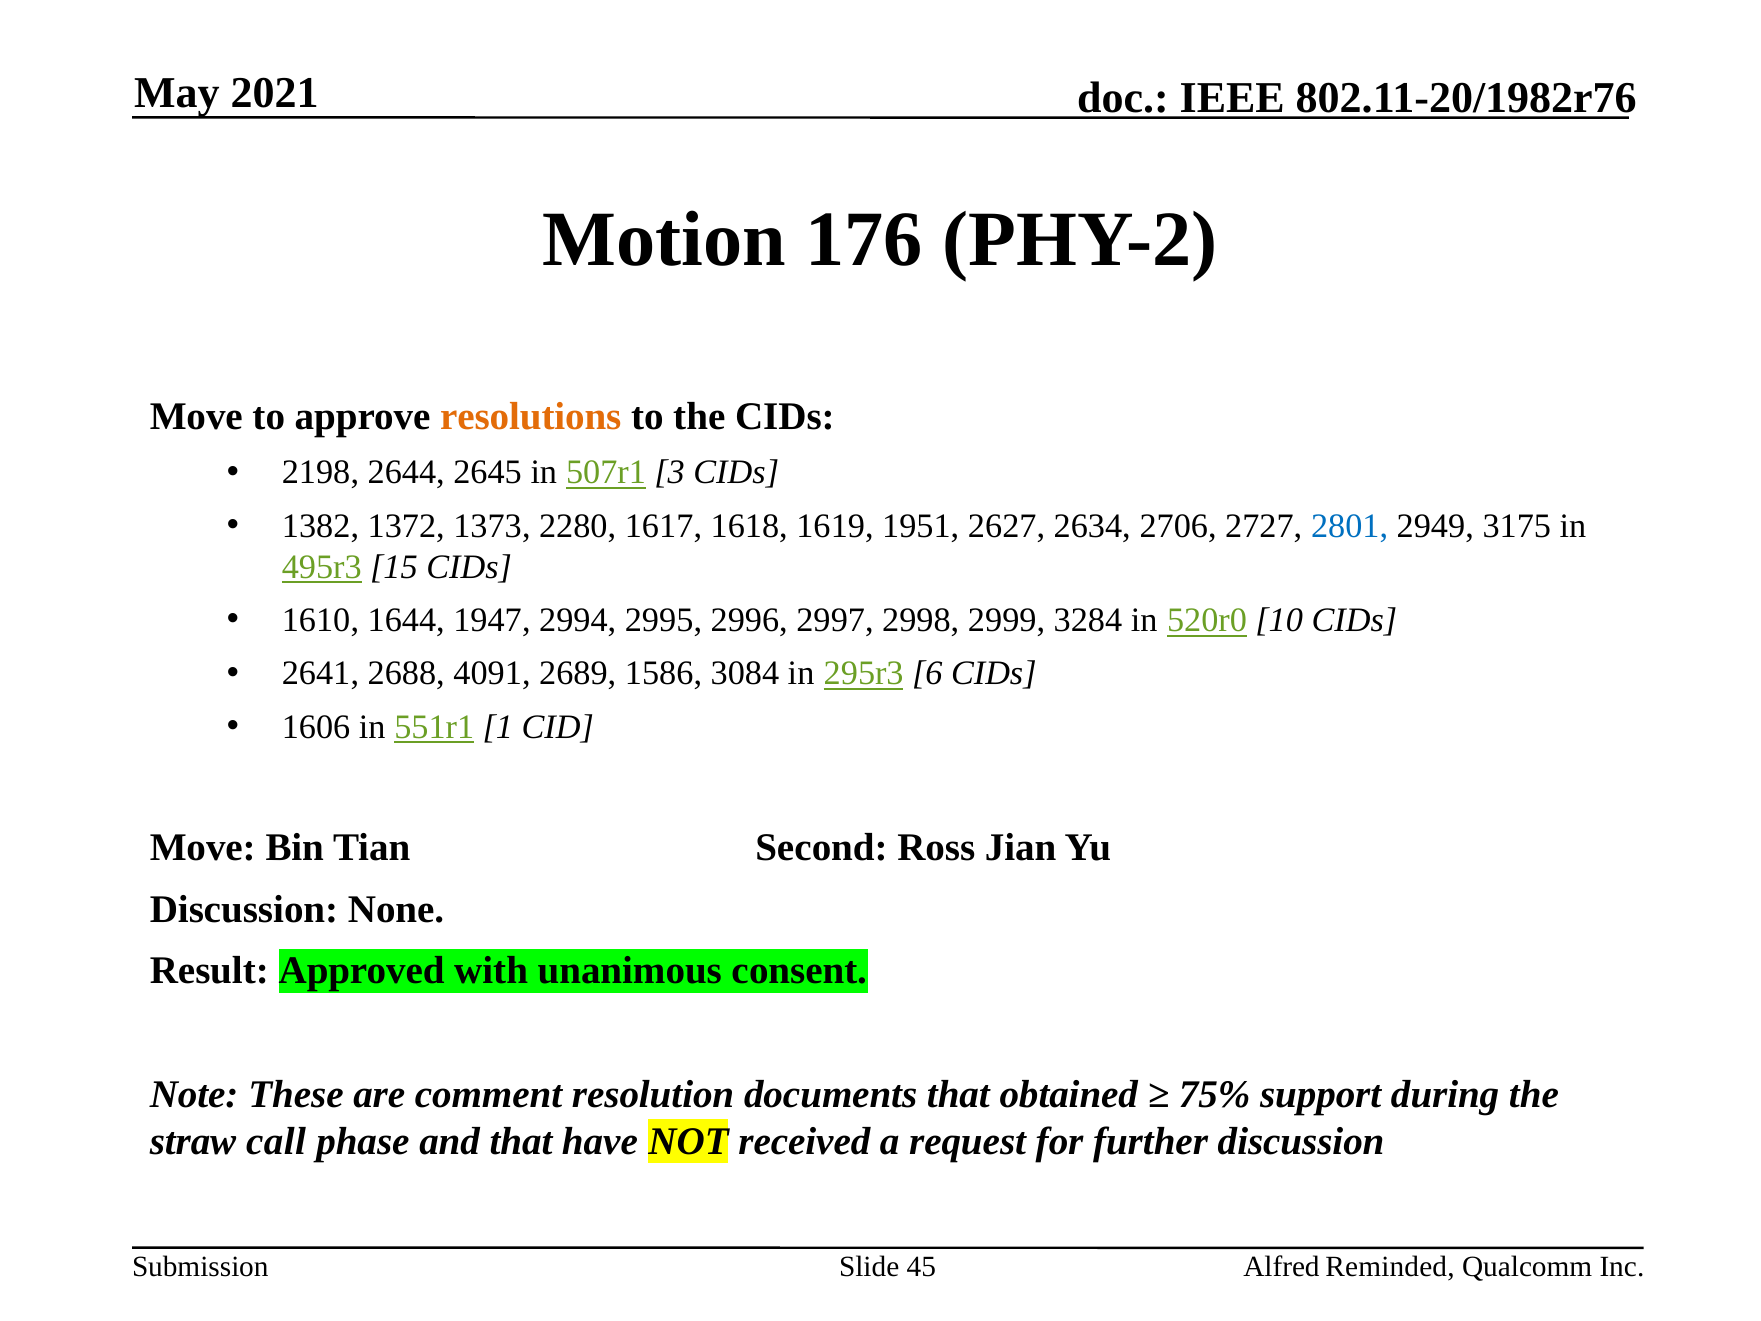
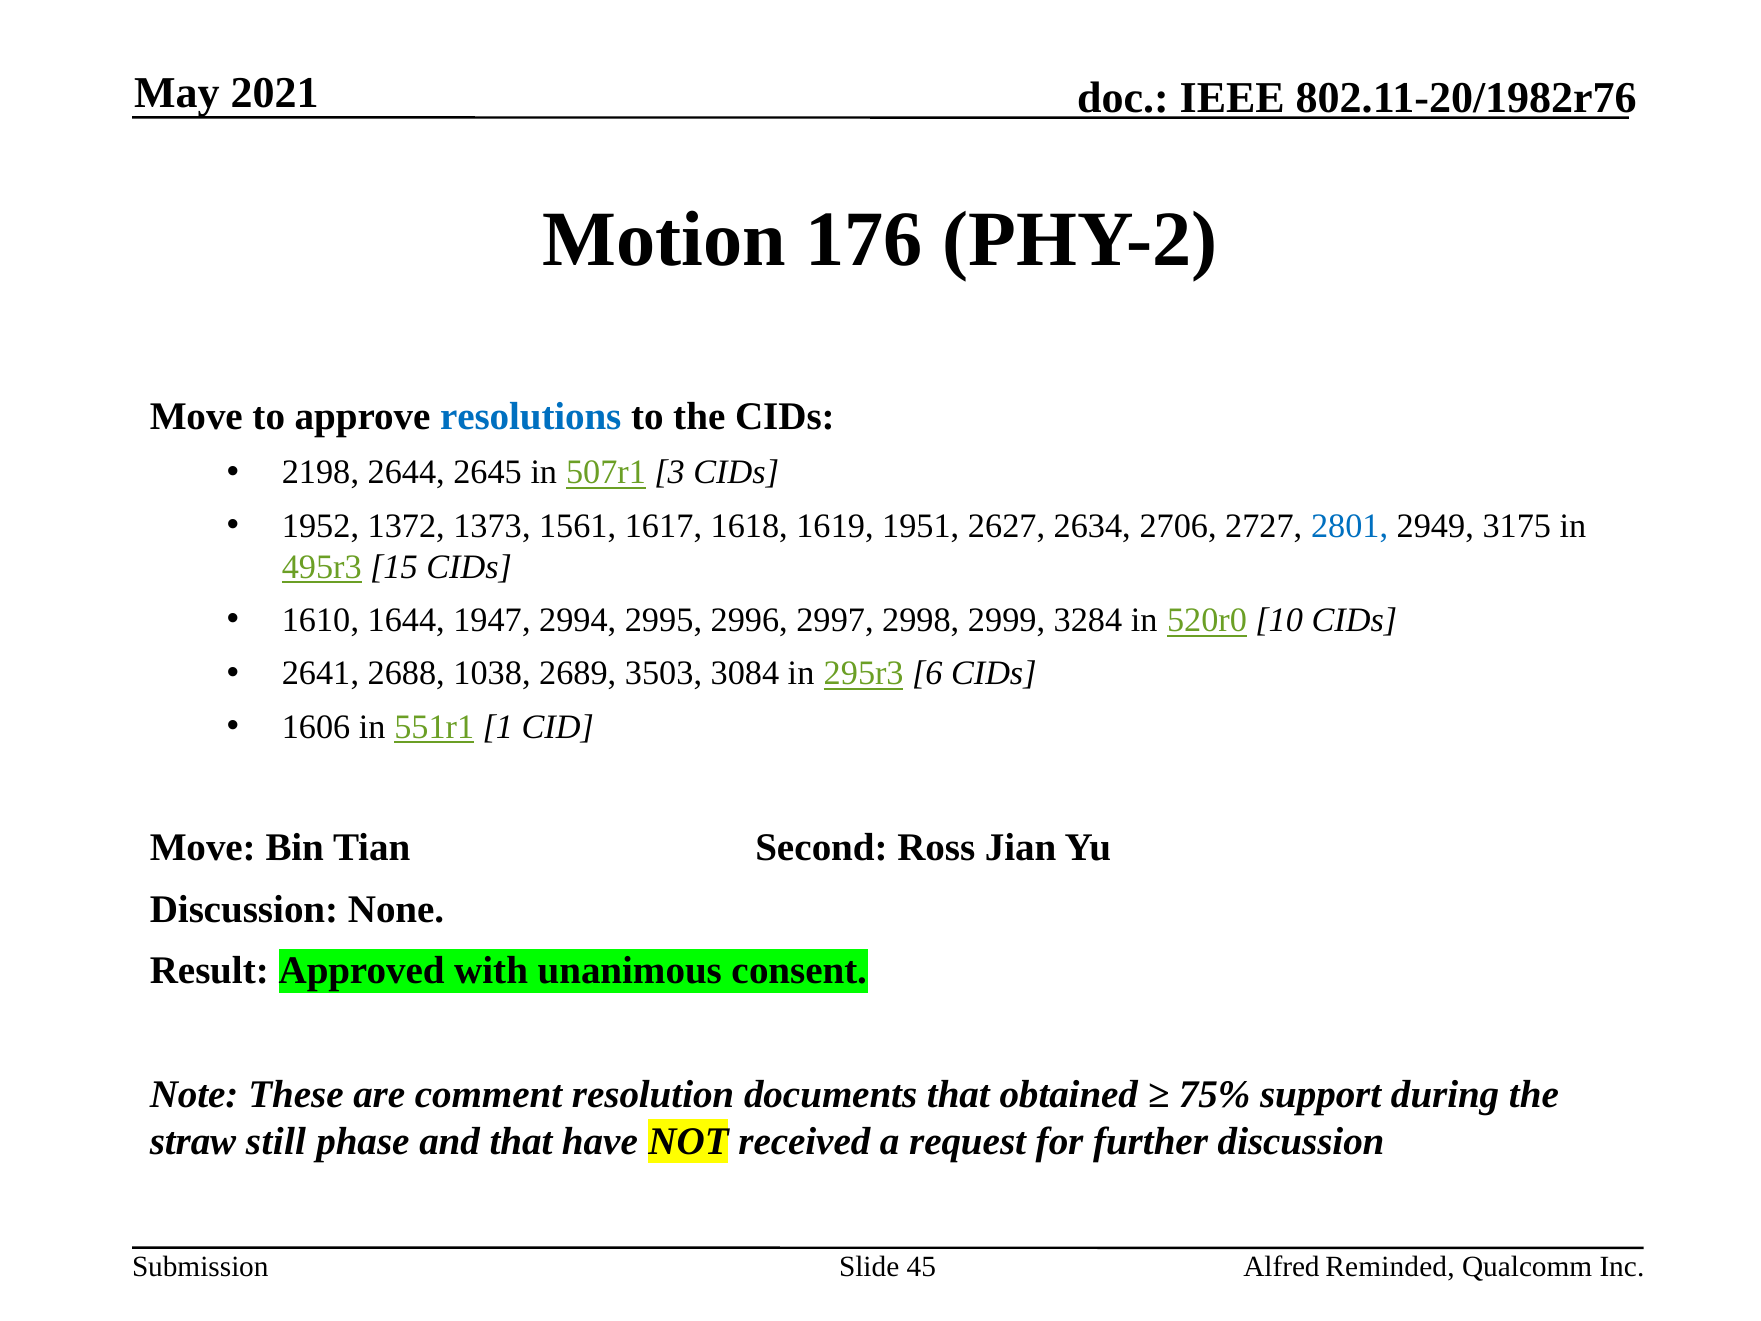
resolutions colour: orange -> blue
1382: 1382 -> 1952
2280: 2280 -> 1561
4091: 4091 -> 1038
1586: 1586 -> 3503
call: call -> still
